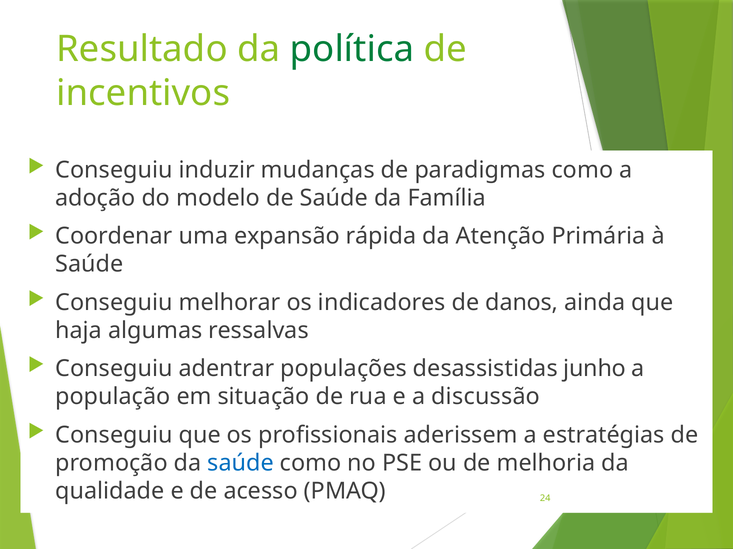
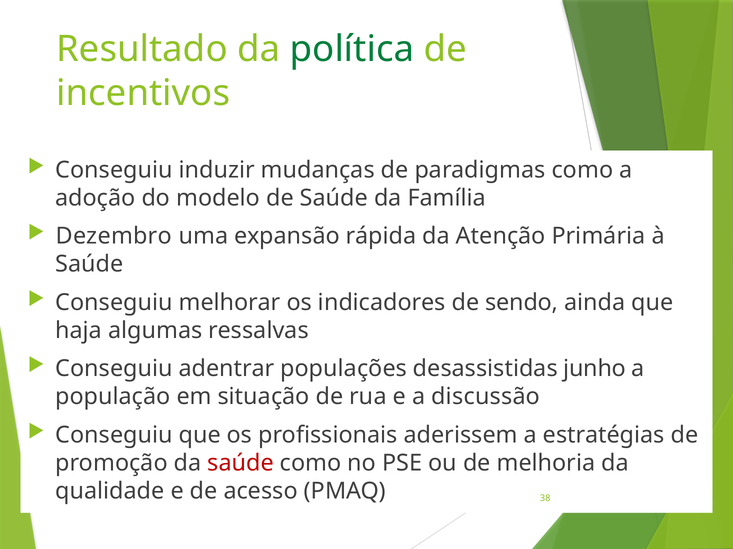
Coordenar: Coordenar -> Dezembro
danos: danos -> sendo
saúde at (241, 464) colour: blue -> red
24: 24 -> 38
